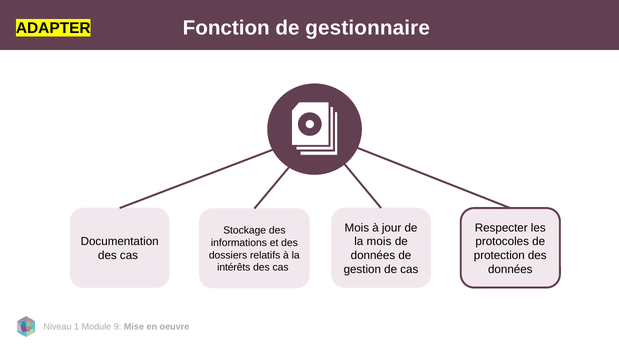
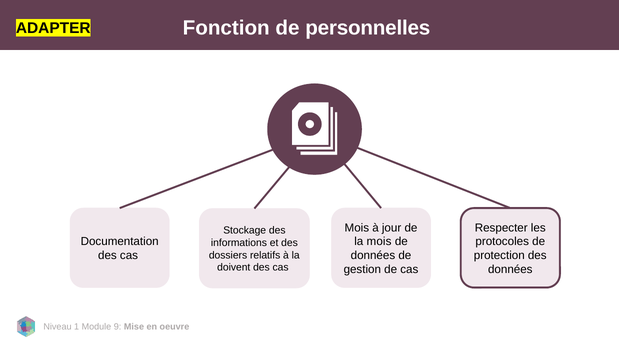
gestionnaire: gestionnaire -> personnelles
intérêts: intérêts -> doivent
